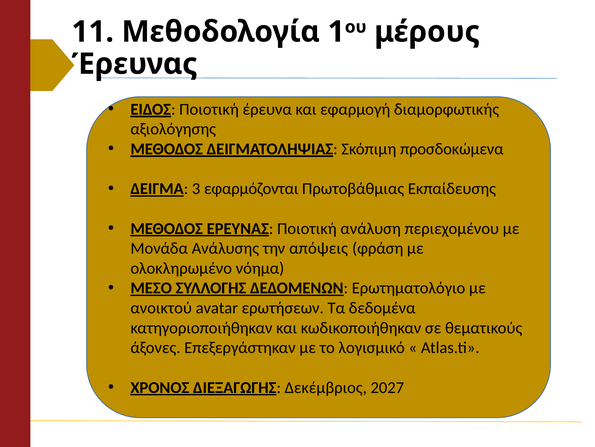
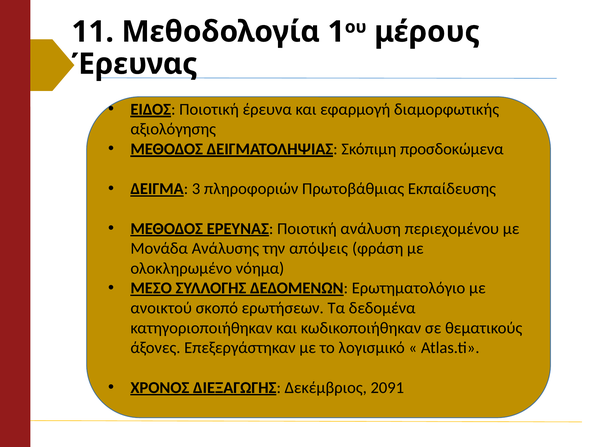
εφαρμόζονται: εφαρμόζονται -> πληροφοριών
avatar: avatar -> σκοπό
2027: 2027 -> 2091
